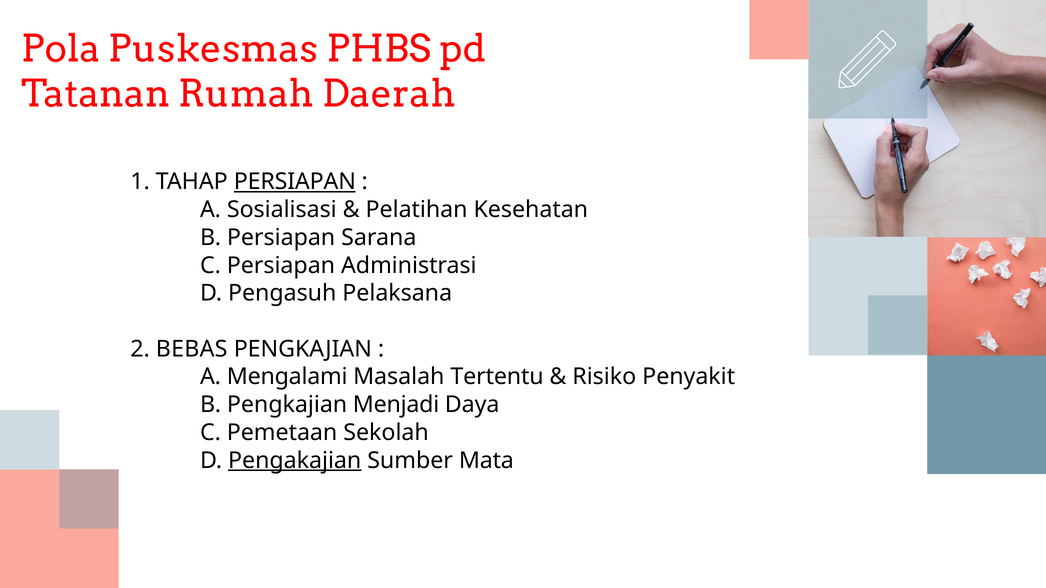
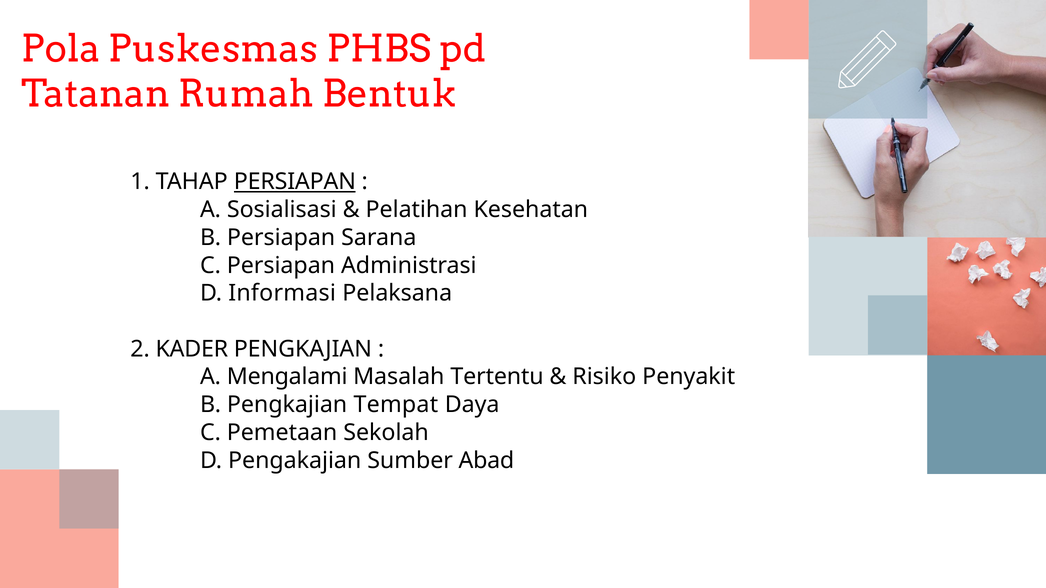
Daerah: Daerah -> Bentuk
Pengasuh: Pengasuh -> Informasi
BEBAS: BEBAS -> KADER
Menjadi: Menjadi -> Tempat
Pengakajian underline: present -> none
Mata: Mata -> Abad
